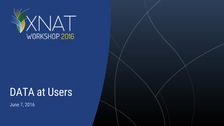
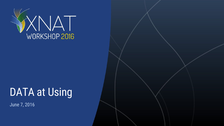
Users: Users -> Using
